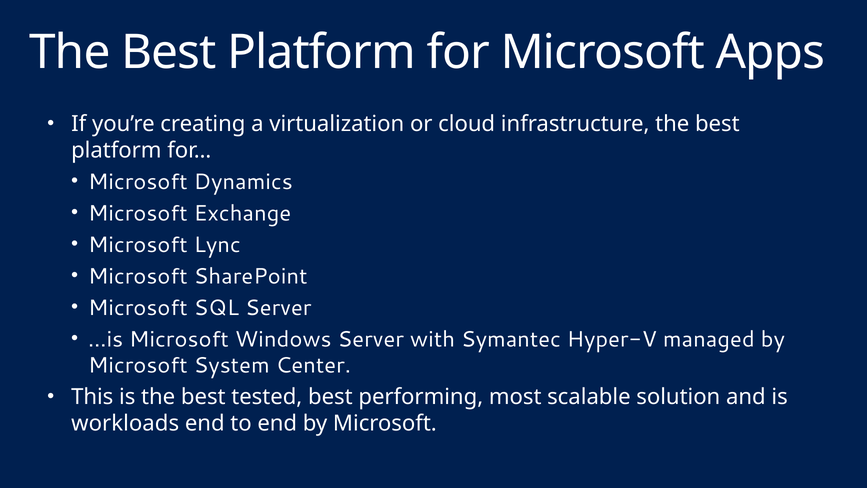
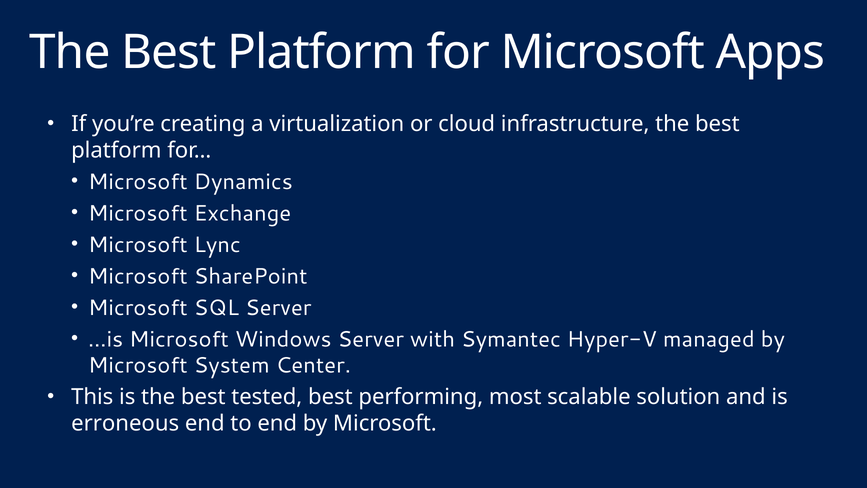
workloads: workloads -> erroneous
